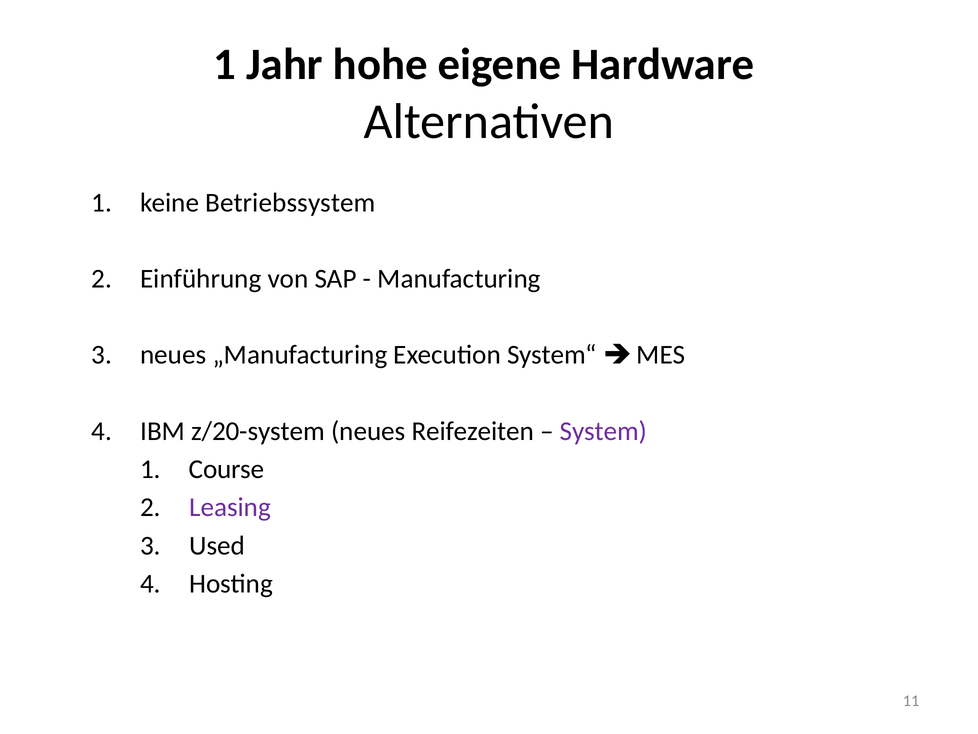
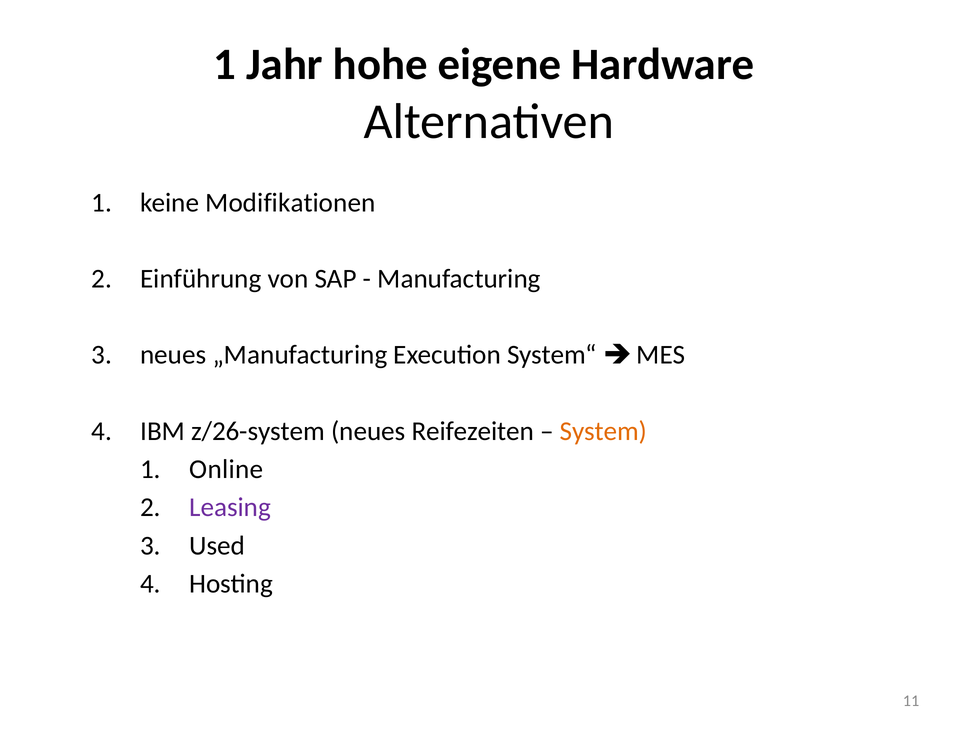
Betriebssystem: Betriebssystem -> Modifikationen
z/20-system: z/20-system -> z/26-system
System colour: purple -> orange
Course: Course -> Online
